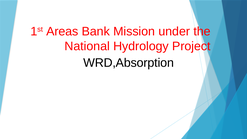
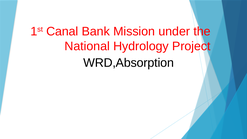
Areas: Areas -> Canal
